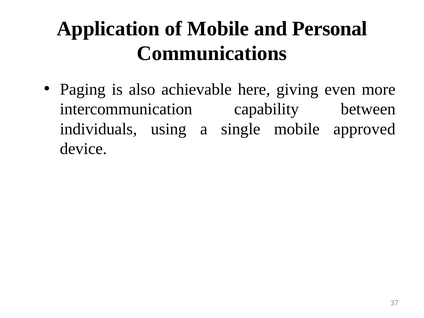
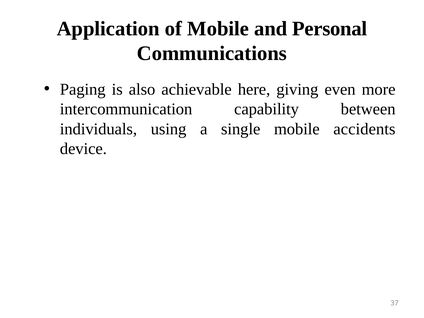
approved: approved -> accidents
